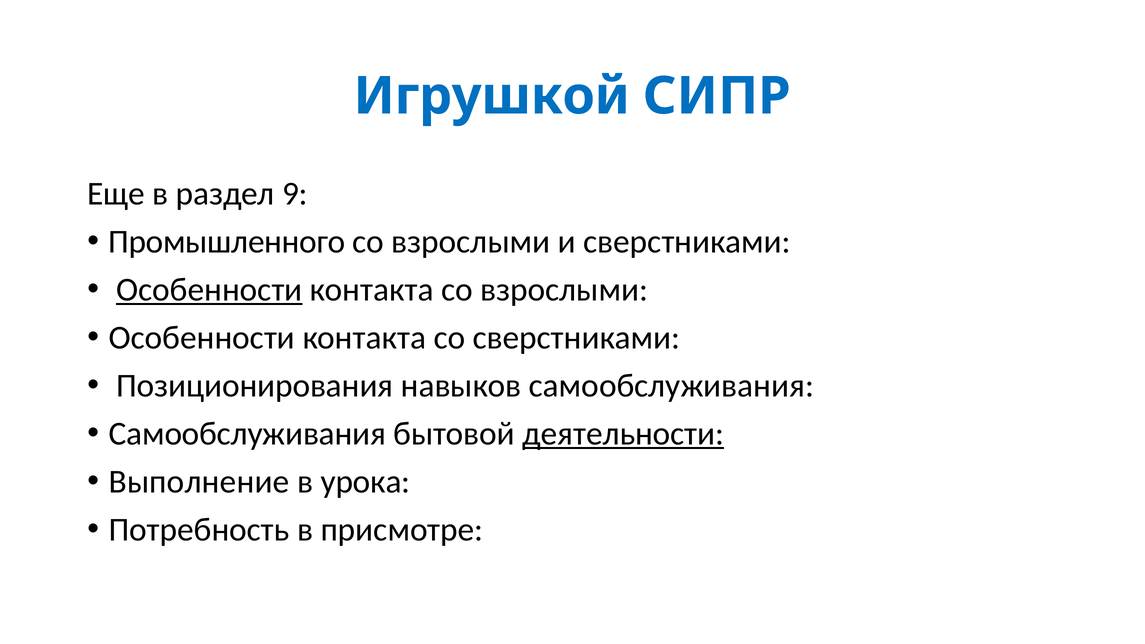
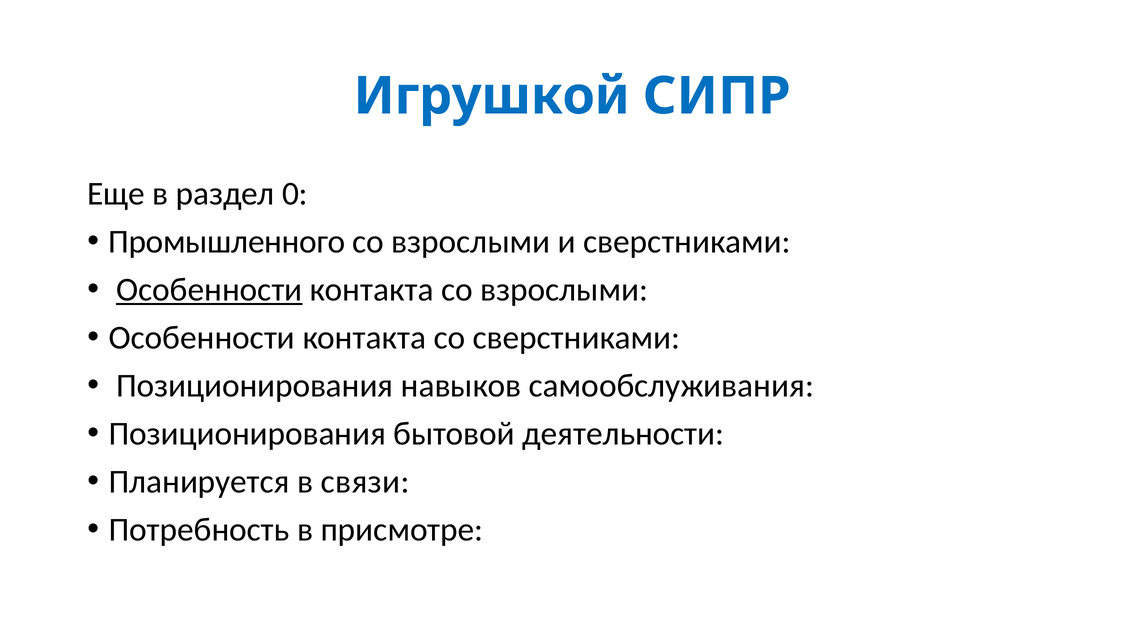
9: 9 -> 0
Самообслуживания at (247, 434): Самообслуживания -> Позиционирования
деятельности underline: present -> none
Выполнение: Выполнение -> Планируется
урока: урока -> связи
